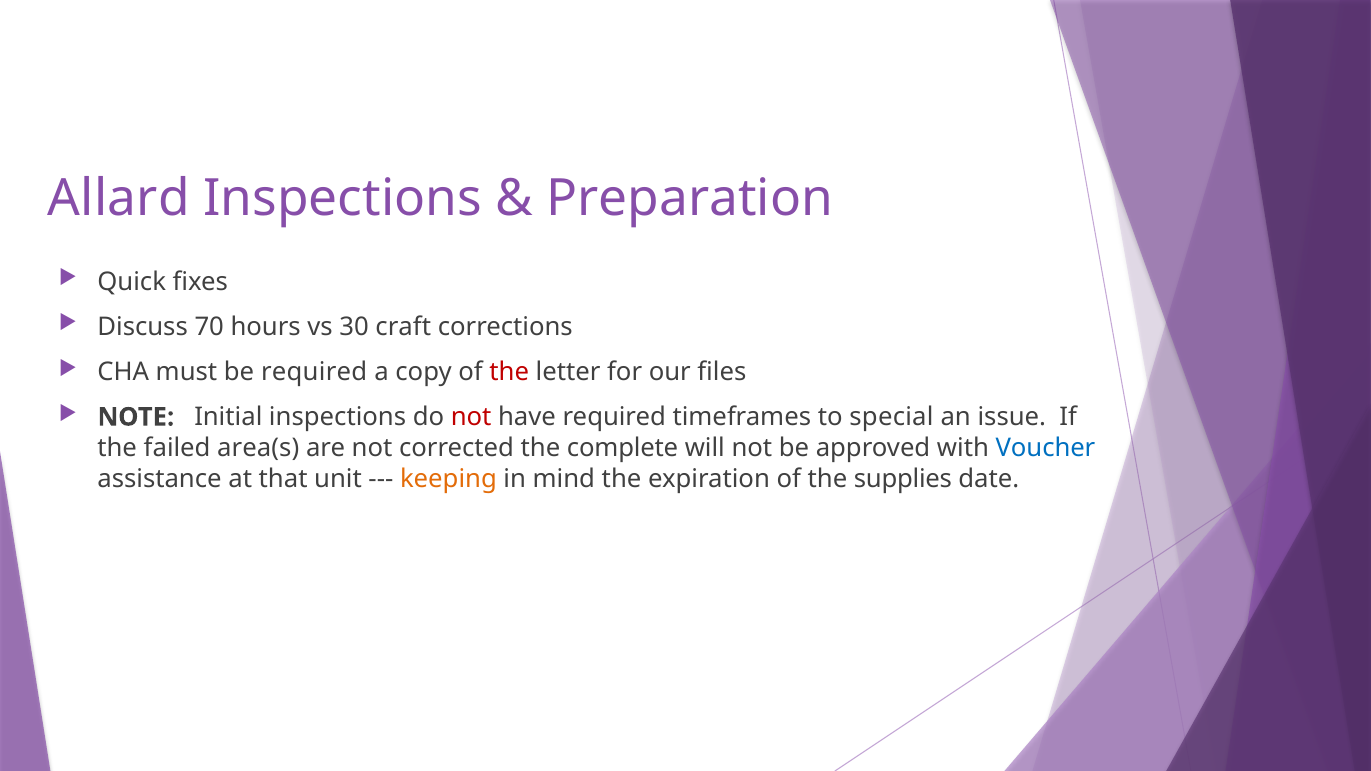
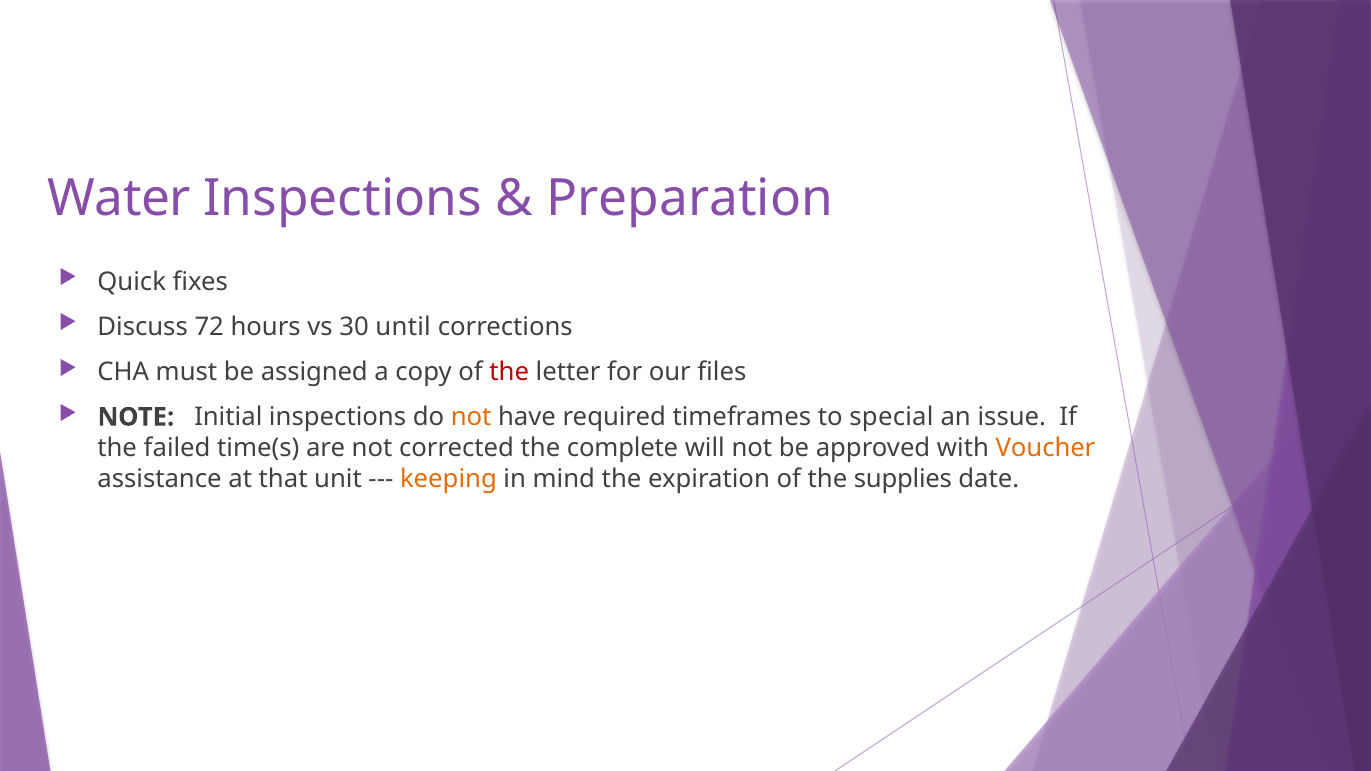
Allard: Allard -> Water
70: 70 -> 72
craft: craft -> until
be required: required -> assigned
not at (471, 417) colour: red -> orange
area(s: area(s -> time(s
Voucher colour: blue -> orange
